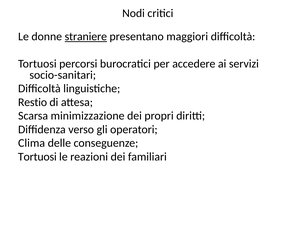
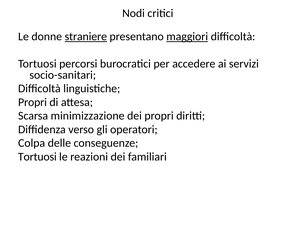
maggiori underline: none -> present
Restio at (33, 102): Restio -> Propri
Clima: Clima -> Colpa
